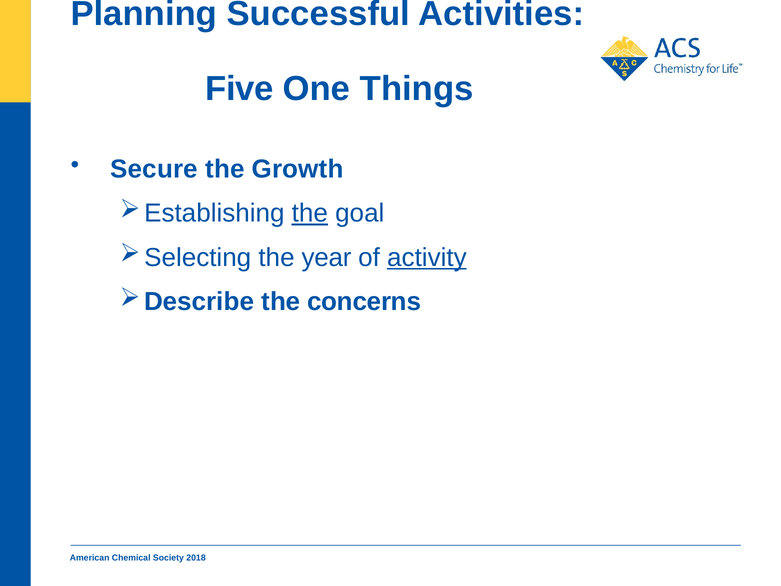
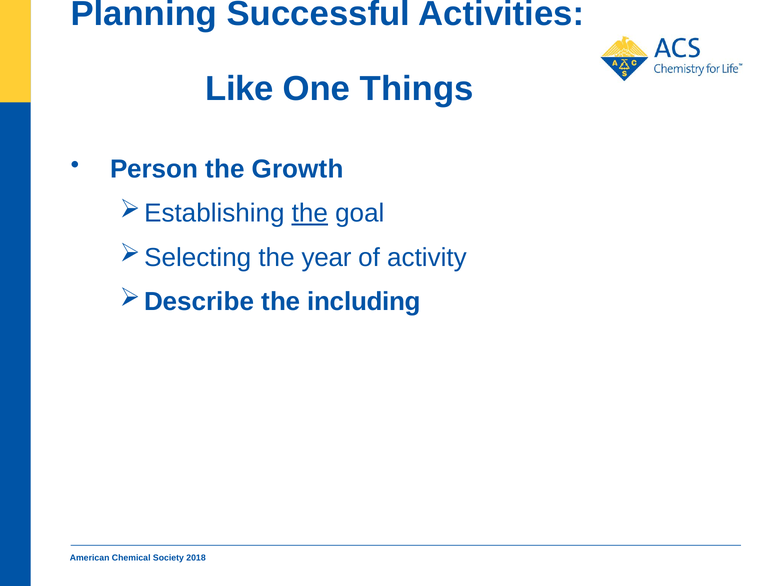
Five: Five -> Like
Secure: Secure -> Person
activity underline: present -> none
concerns: concerns -> including
